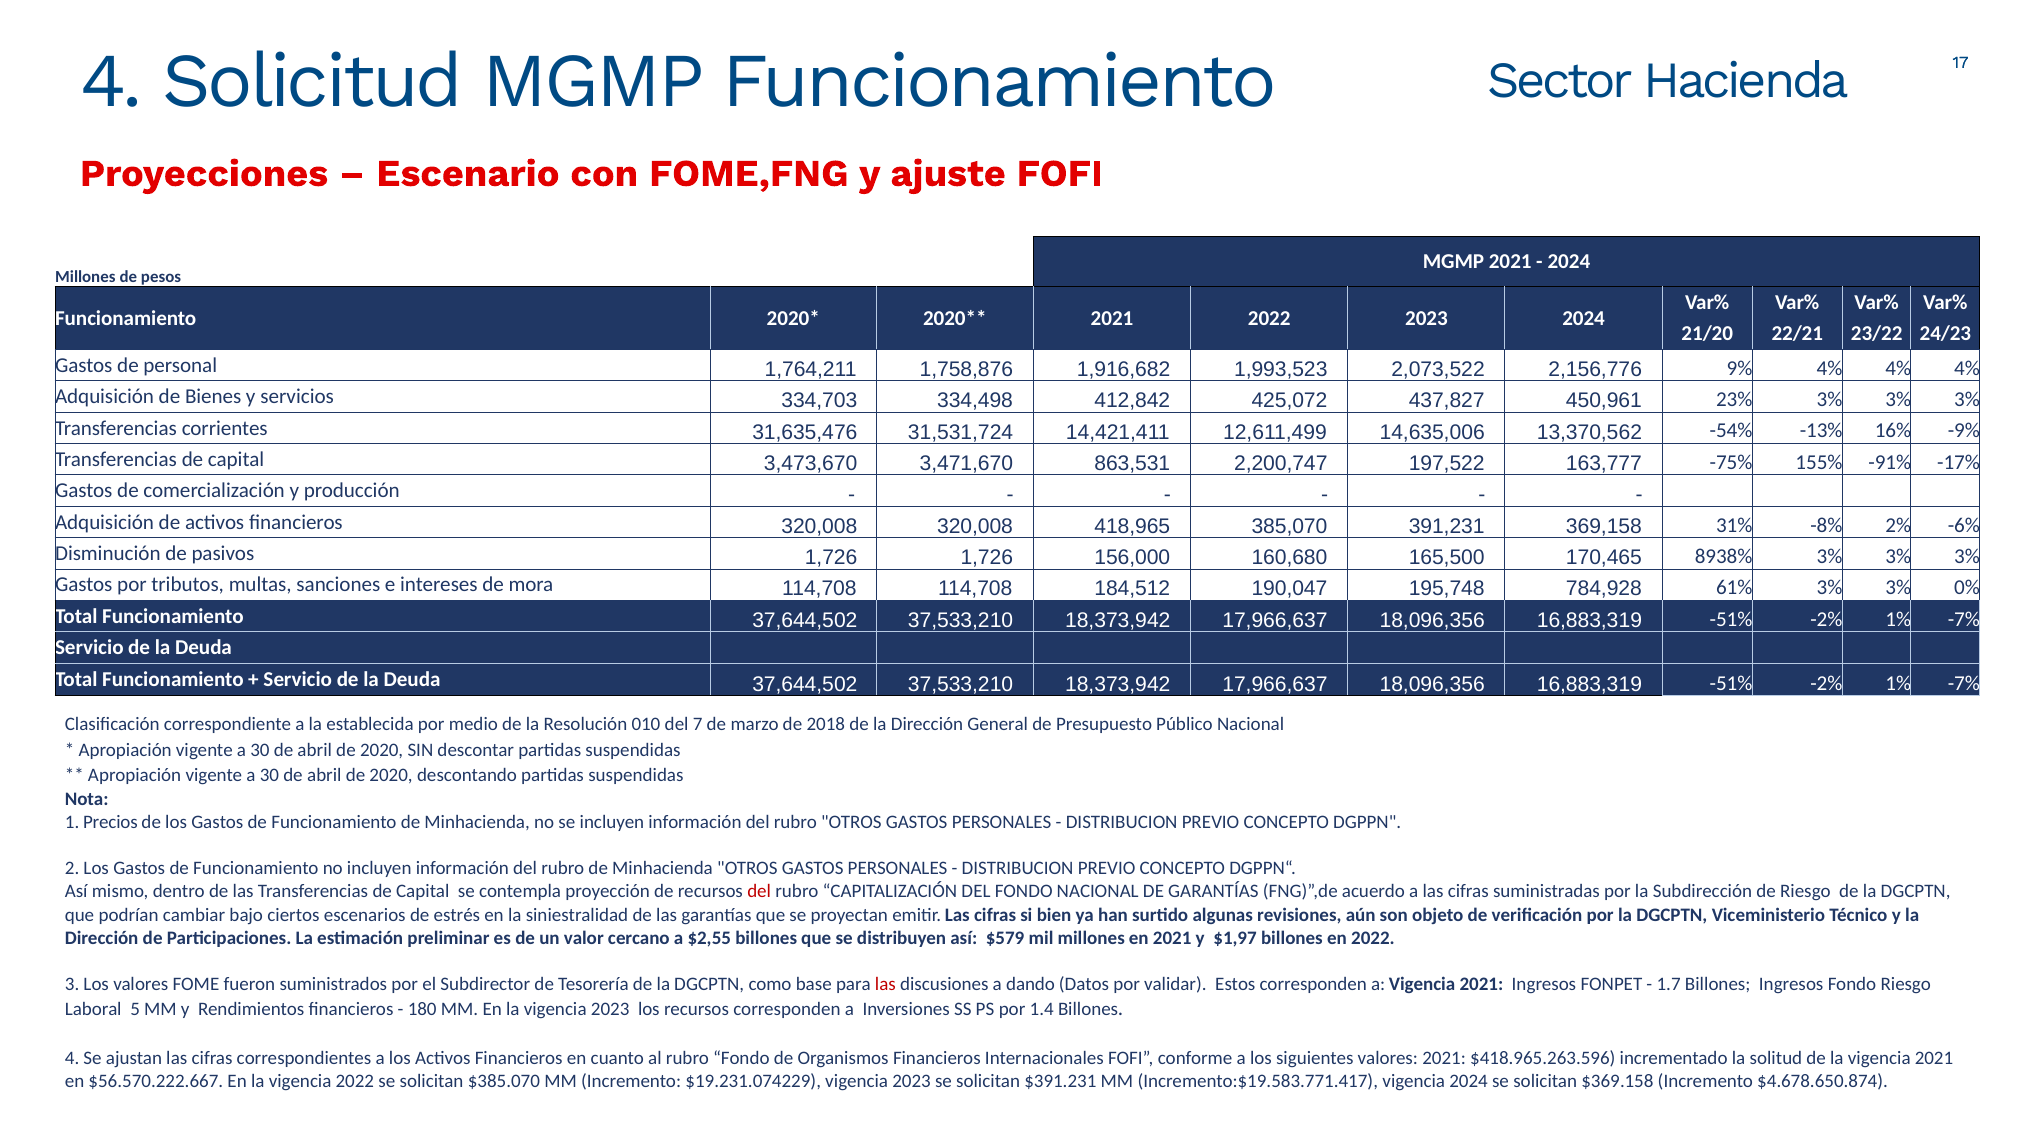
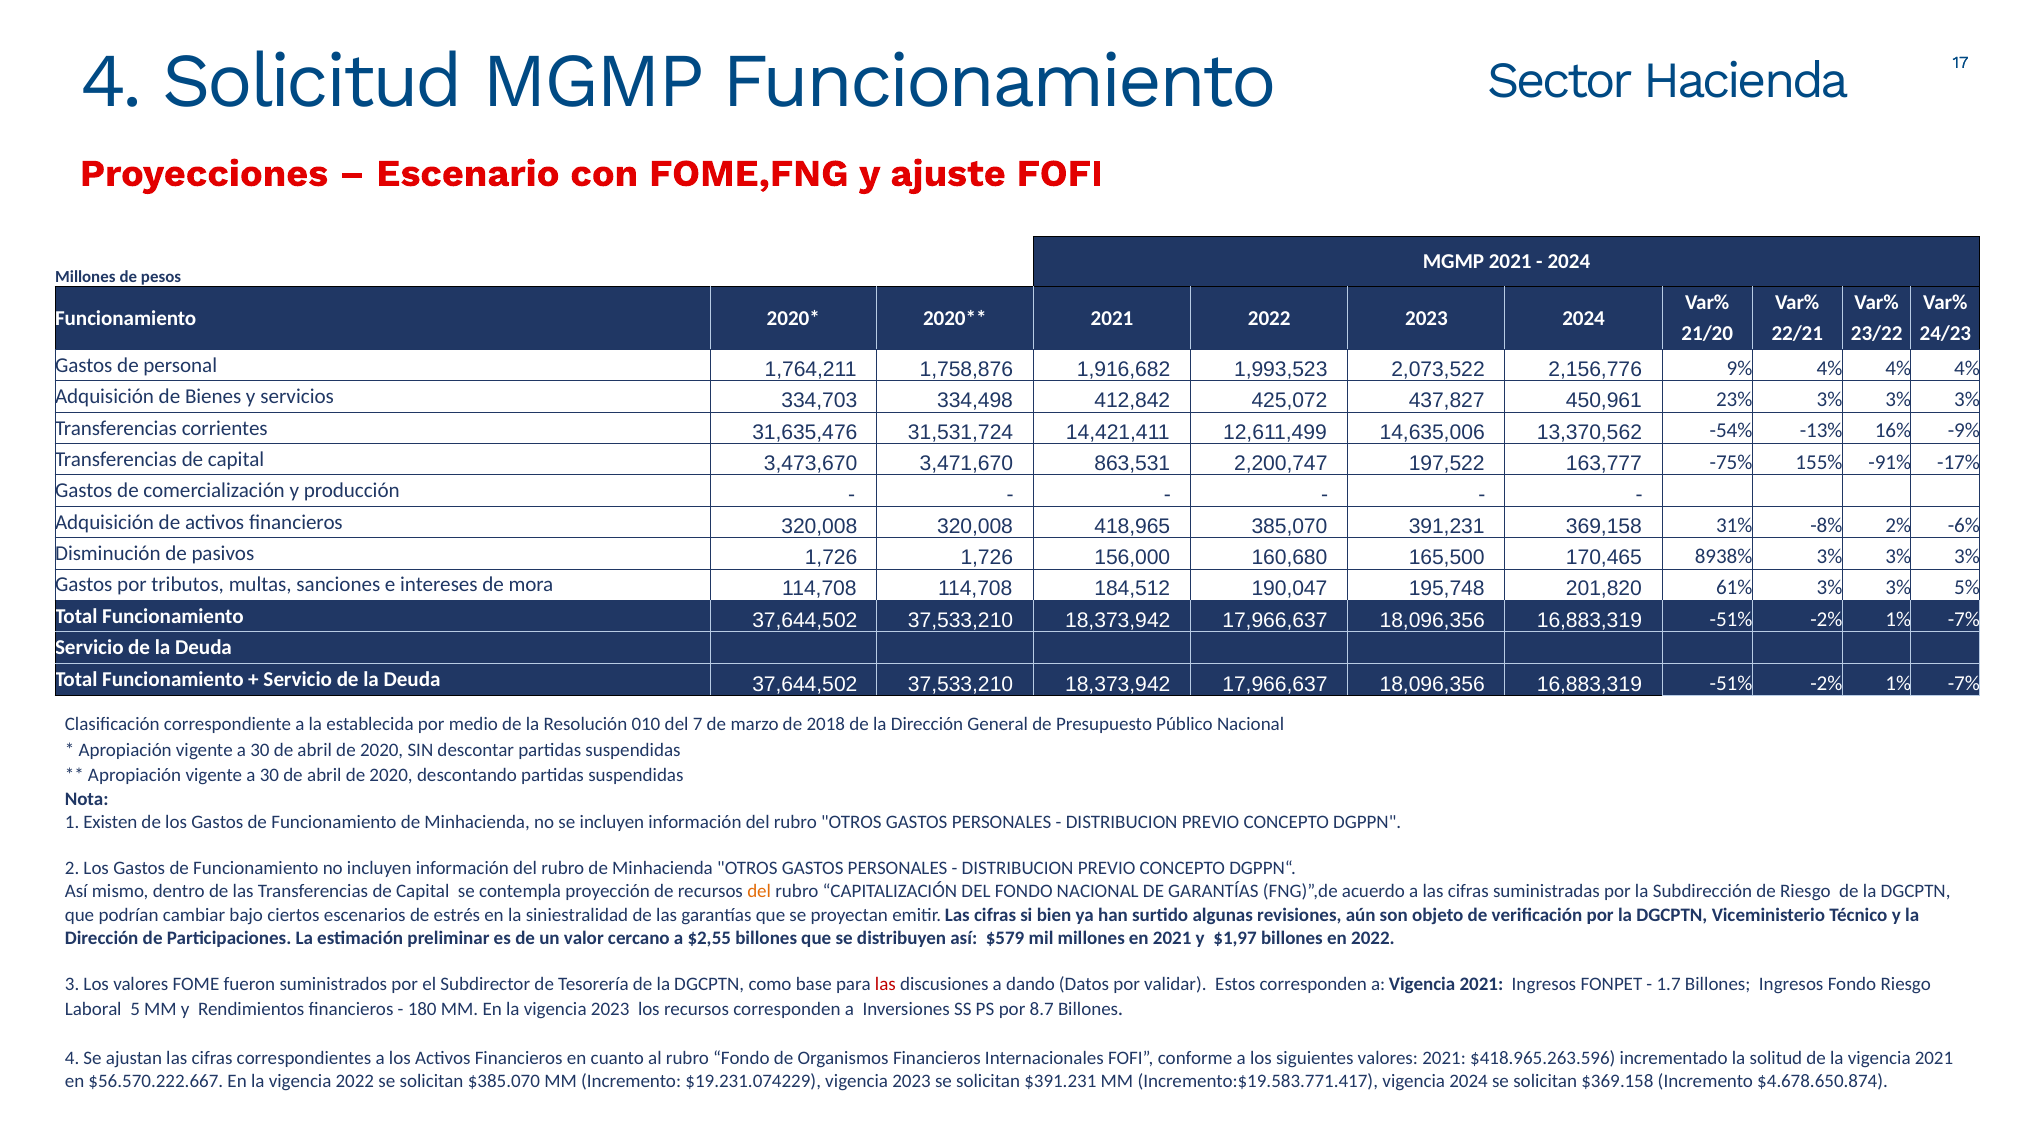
784,928: 784,928 -> 201,820
0%: 0% -> 5%
Precios: Precios -> Existen
del at (759, 891) colour: red -> orange
1.4: 1.4 -> 8.7
